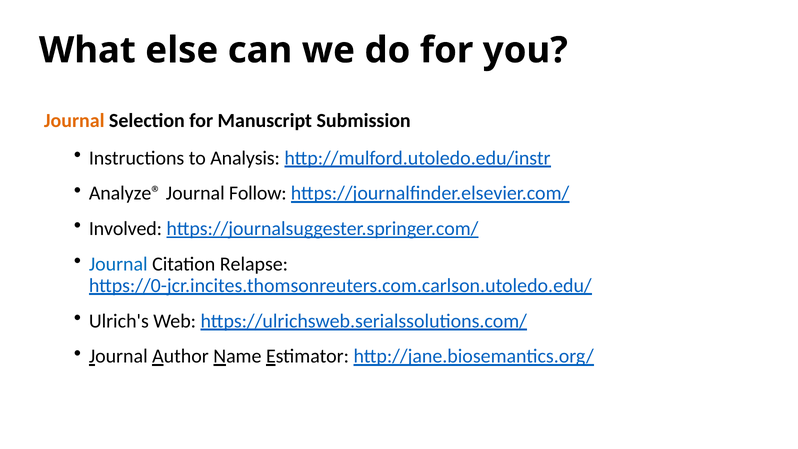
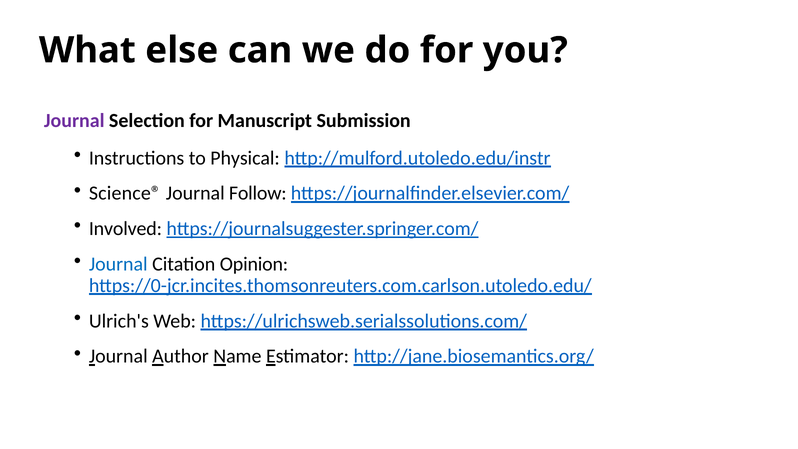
Journal at (74, 121) colour: orange -> purple
Analysis: Analysis -> Physical
Analyze®: Analyze® -> Science®
Relapse: Relapse -> Opinion
